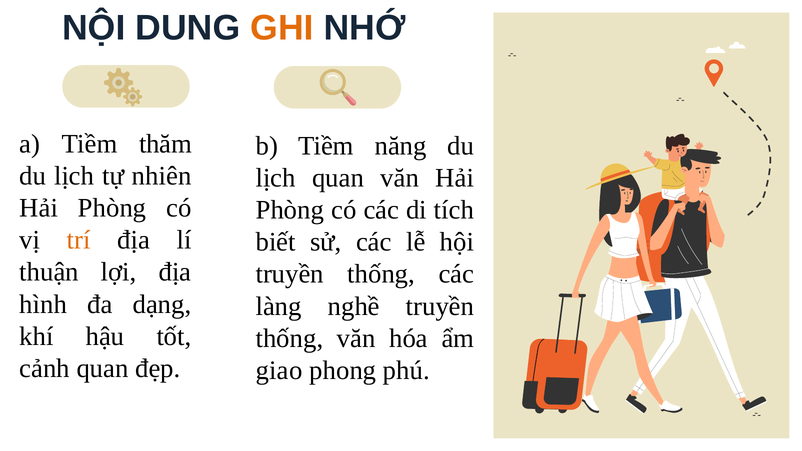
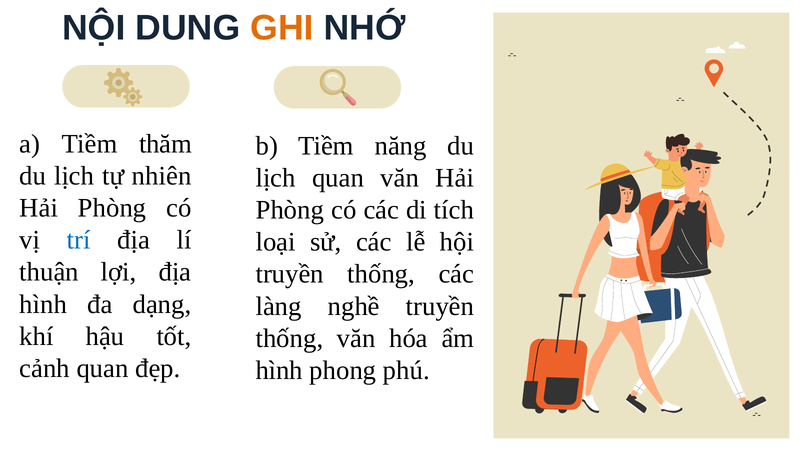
trí colour: orange -> blue
biết: biết -> loại
giao at (279, 370): giao -> hình
